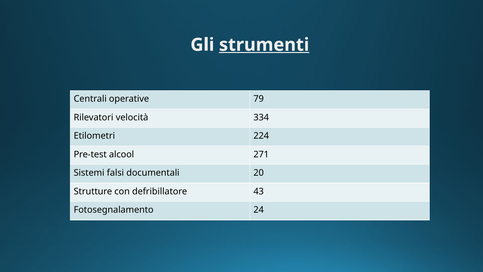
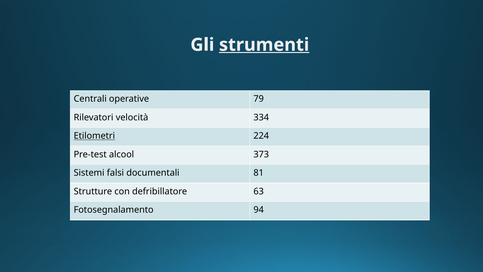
Etilometri underline: none -> present
271: 271 -> 373
20: 20 -> 81
43: 43 -> 63
24: 24 -> 94
